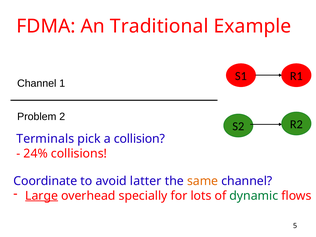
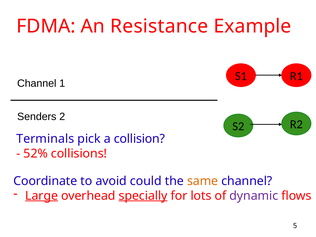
Traditional: Traditional -> Resistance
Problem: Problem -> Senders
24%: 24% -> 52%
latter: latter -> could
specially underline: none -> present
dynamic colour: green -> purple
